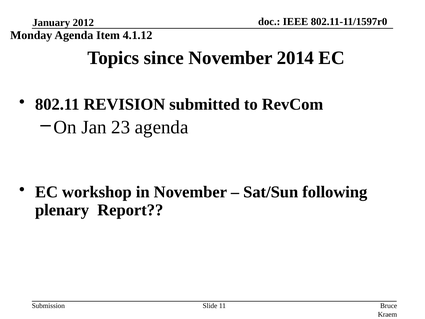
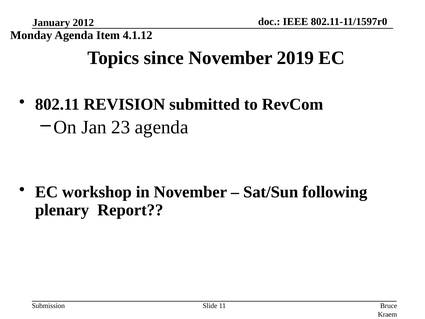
2014: 2014 -> 2019
